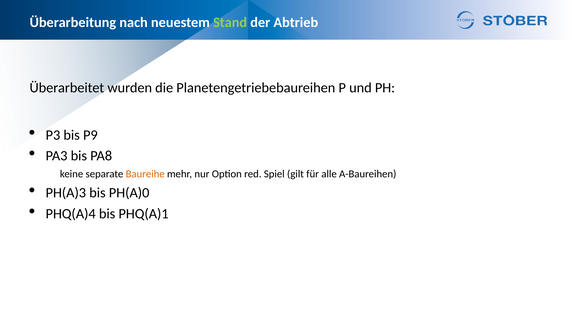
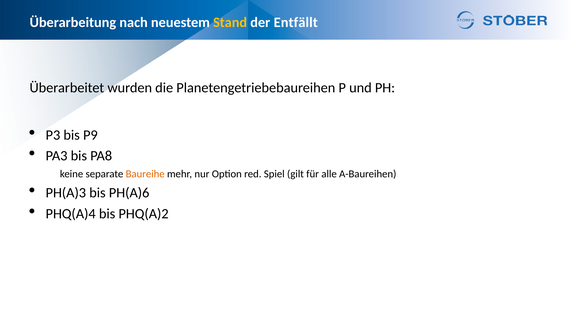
Stand colour: light green -> yellow
Abtrieb: Abtrieb -> Entfällt
PH(A)0: PH(A)0 -> PH(A)6
PHQ(A)1: PHQ(A)1 -> PHQ(A)2
